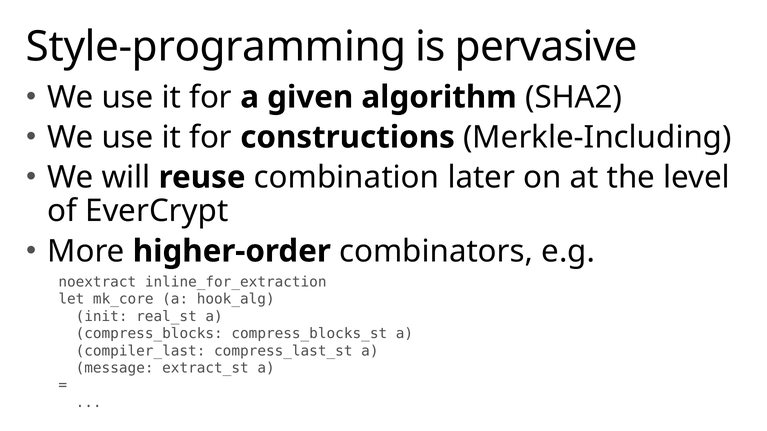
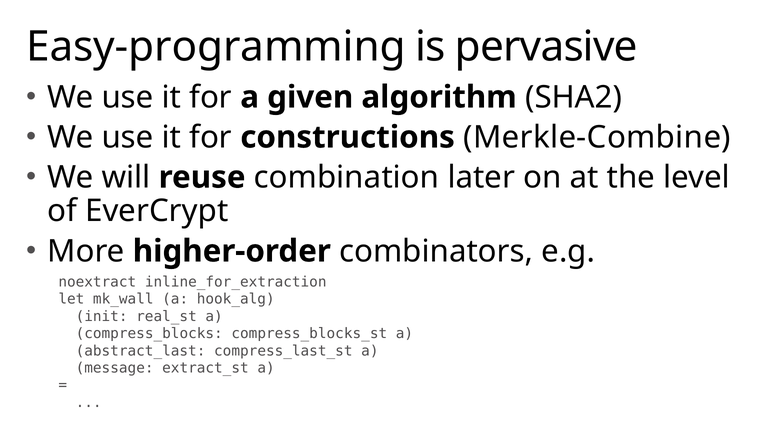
Style-programming: Style-programming -> Easy-programming
Merkle-Including: Merkle-Including -> Merkle-Combine
mk_core: mk_core -> mk_wall
compiler_last: compiler_last -> abstract_last
